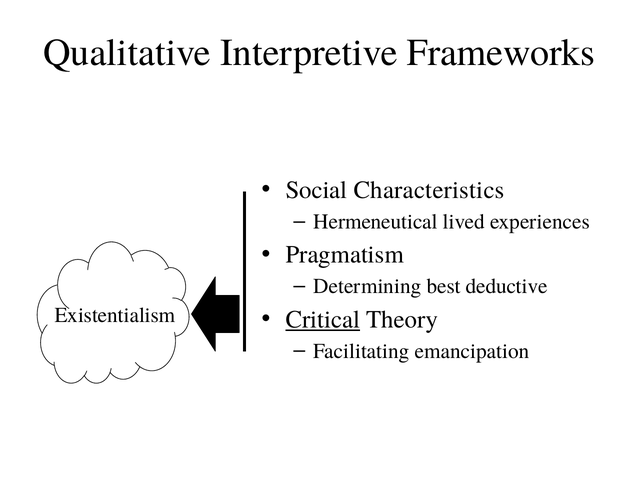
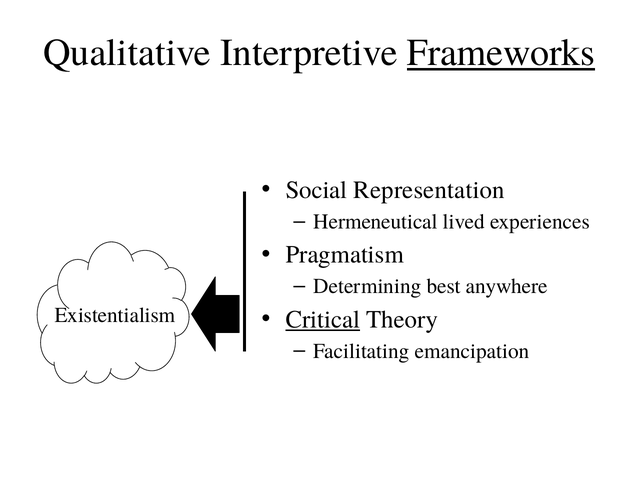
Frameworks underline: none -> present
Characteristics: Characteristics -> Representation
deductive: deductive -> anywhere
